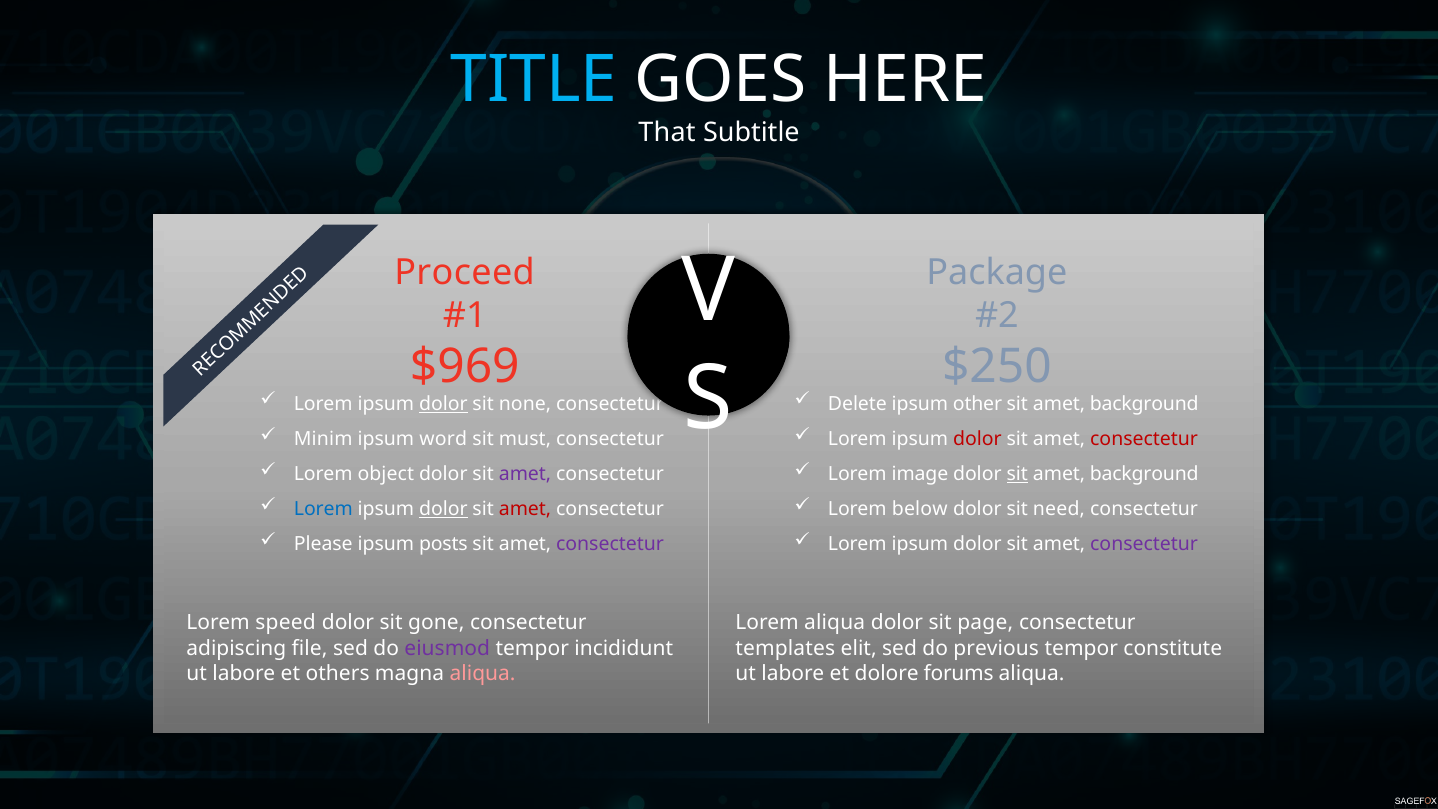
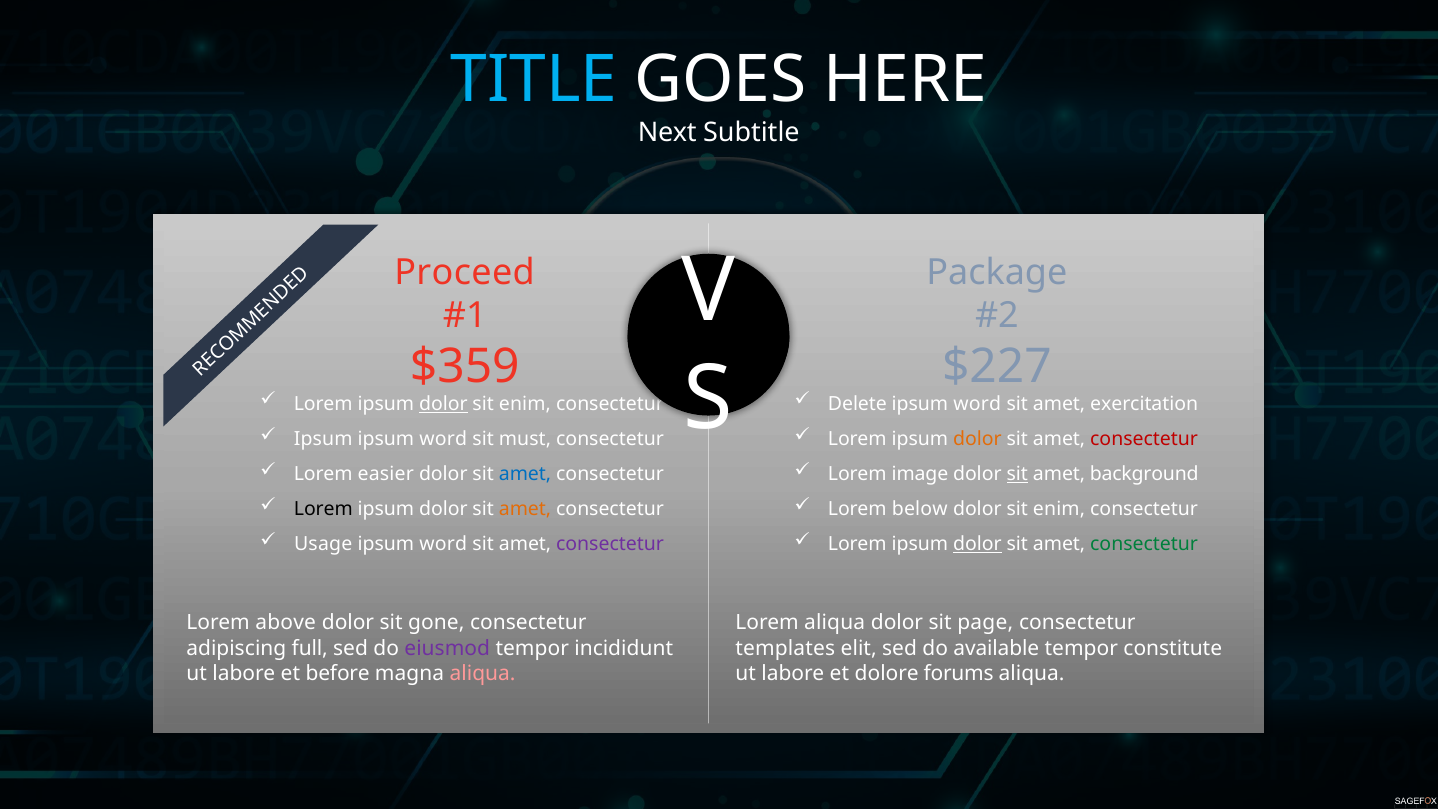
That: That -> Next
$969: $969 -> $359
$250: $250 -> $227
none at (525, 404): none -> enim
other at (977, 404): other -> word
background at (1144, 404): background -> exercitation
Minim at (323, 439): Minim -> Ipsum
dolor at (977, 439) colour: red -> orange
object: object -> easier
amet at (525, 474) colour: purple -> blue
Lorem at (323, 509) colour: blue -> black
dolor at (443, 509) underline: present -> none
amet at (525, 509) colour: red -> orange
need at (1059, 509): need -> enim
Please: Please -> Usage
posts at (443, 544): posts -> word
dolor at (977, 544) underline: none -> present
consectetur at (1144, 544) colour: purple -> green
speed: speed -> above
file: file -> full
previous: previous -> available
others: others -> before
